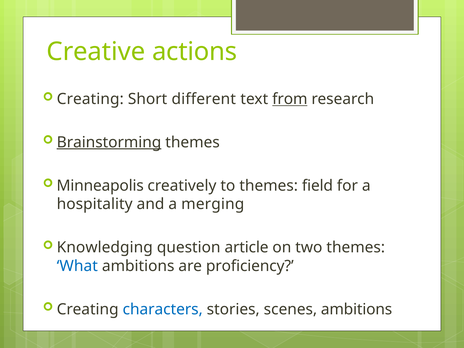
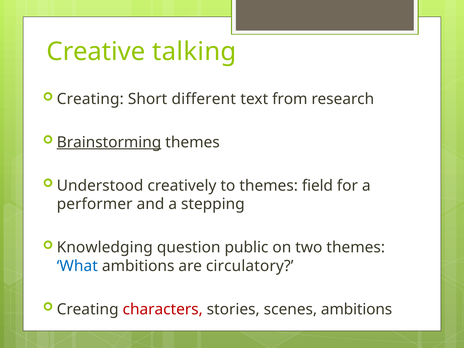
actions: actions -> talking
from underline: present -> none
Minneapolis: Minneapolis -> Understood
hospitality: hospitality -> performer
merging: merging -> stepping
article: article -> public
proficiency: proficiency -> circulatory
characters colour: blue -> red
